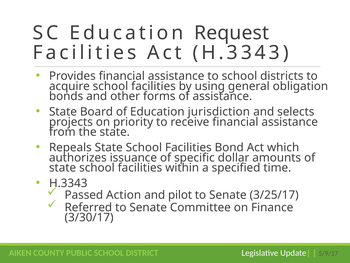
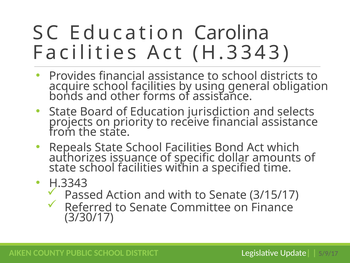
Request: Request -> Carolina
pilot: pilot -> with
3/25/17: 3/25/17 -> 3/15/17
